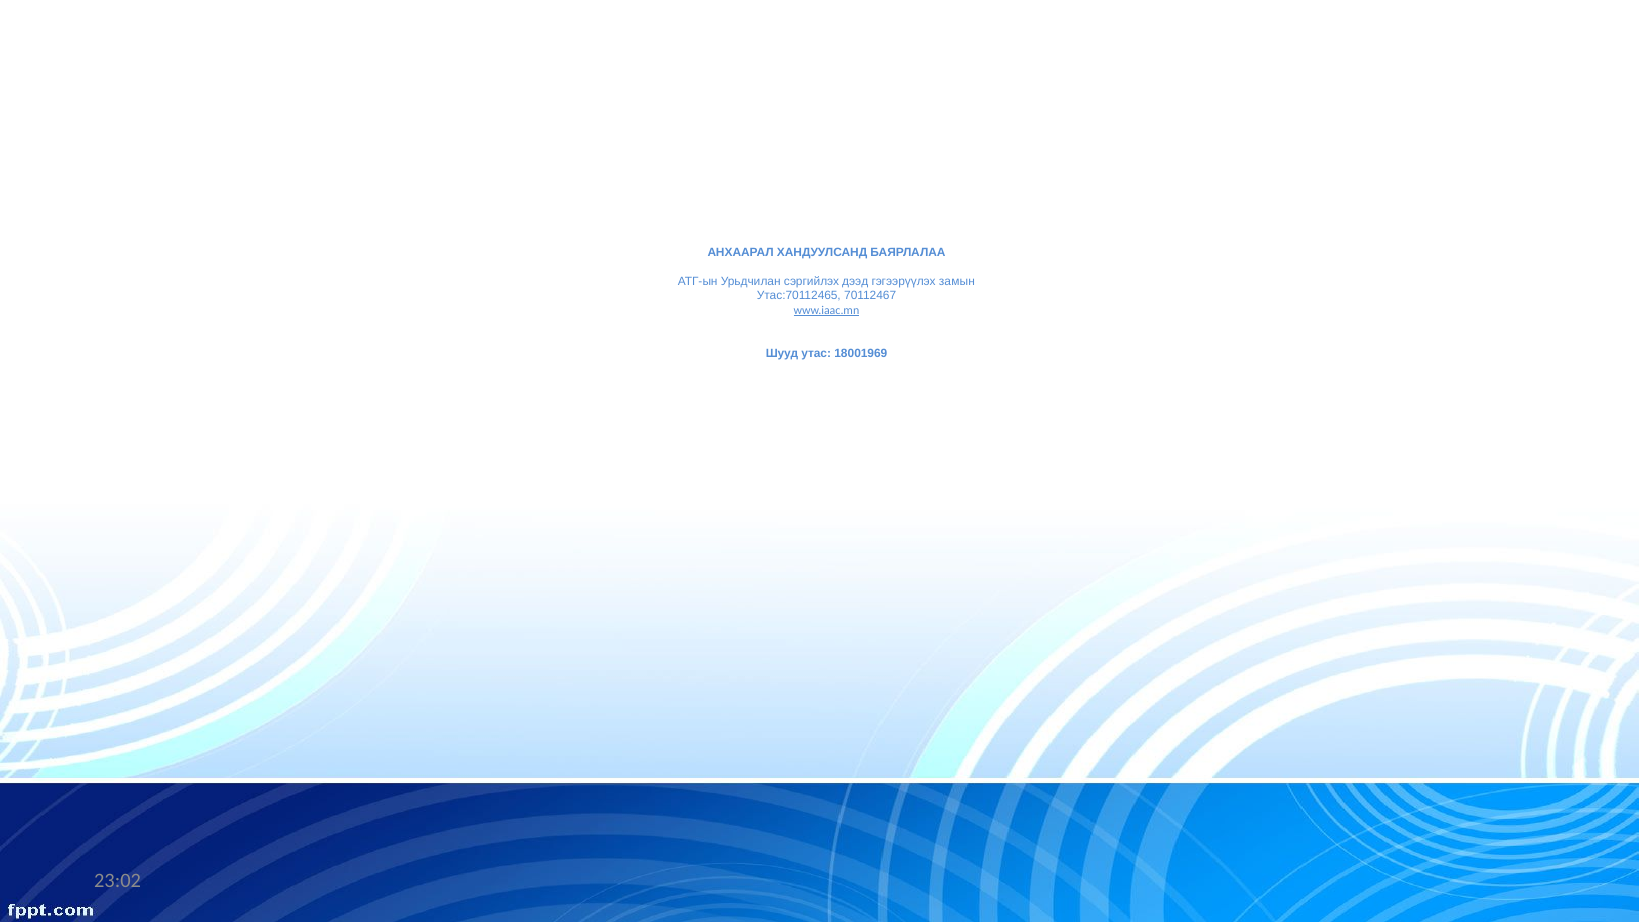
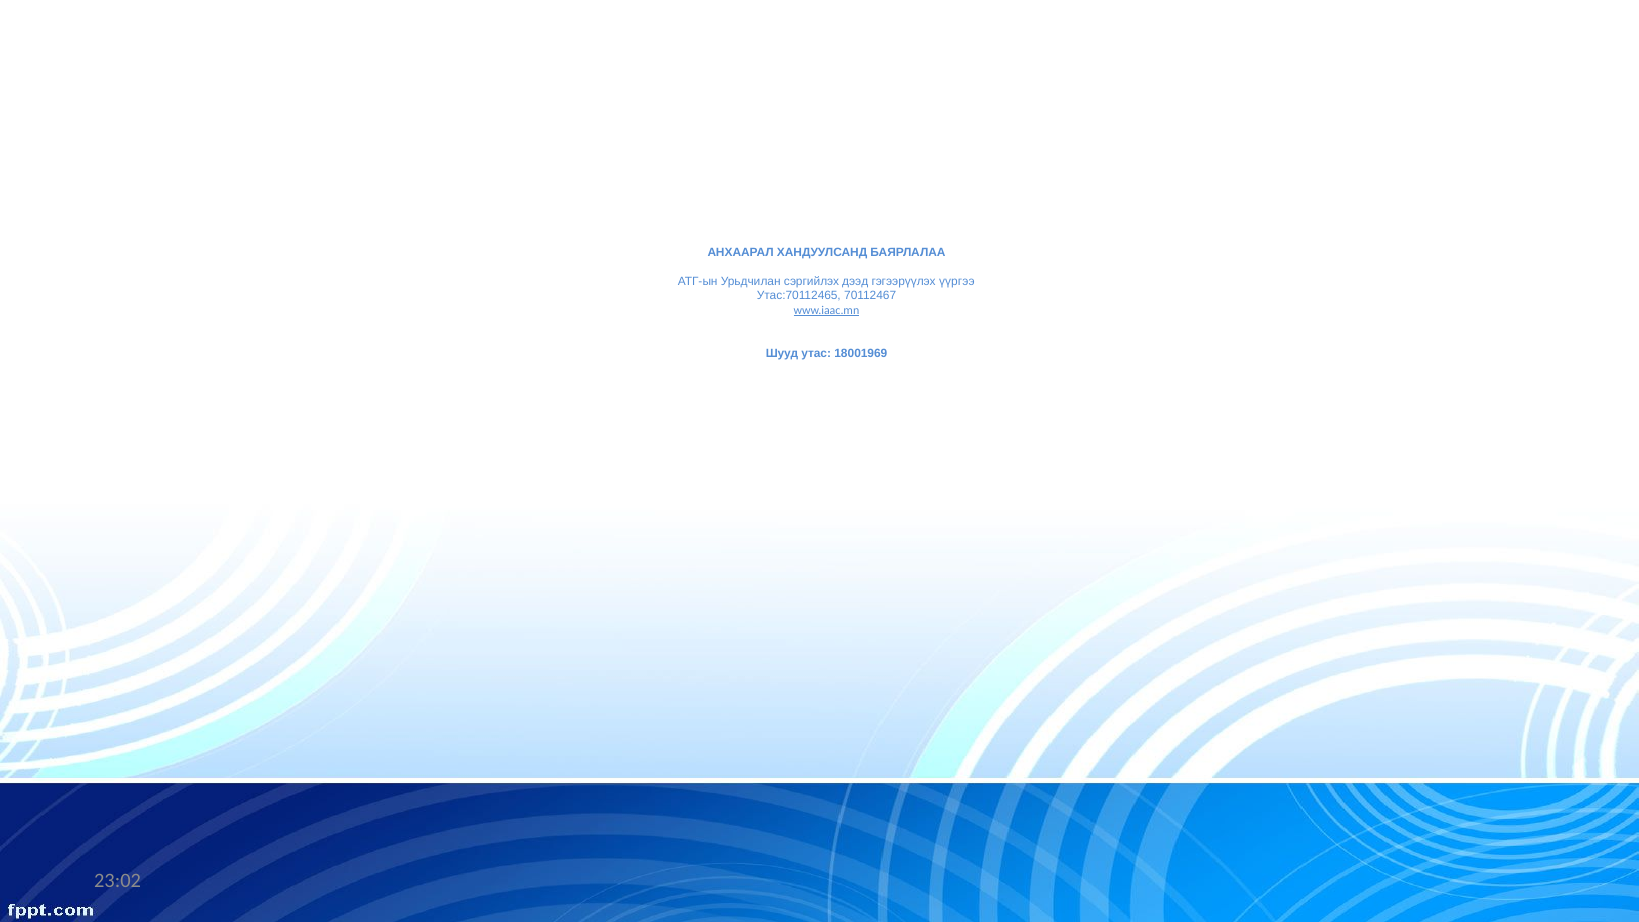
замын: замын -> үүргээ
